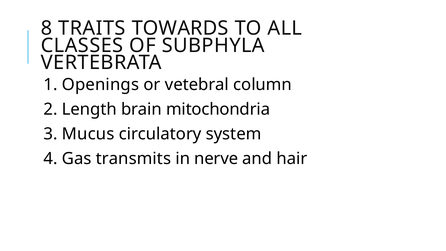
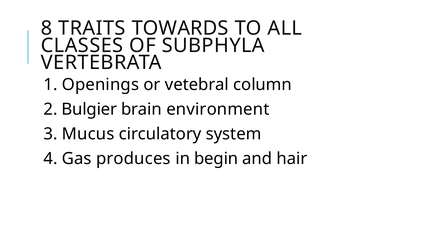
Length: Length -> Bulgier
mitochondria: mitochondria -> environment
transmits: transmits -> produces
nerve: nerve -> begin
